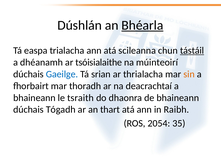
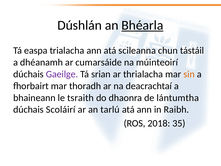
tástáil underline: present -> none
tsóisialaithe: tsóisialaithe -> cumarsáide
Gaeilge colour: blue -> purple
de bhaineann: bhaineann -> lántumtha
Tógadh: Tógadh -> Scoláirí
thart: thart -> tarlú
2054: 2054 -> 2018
